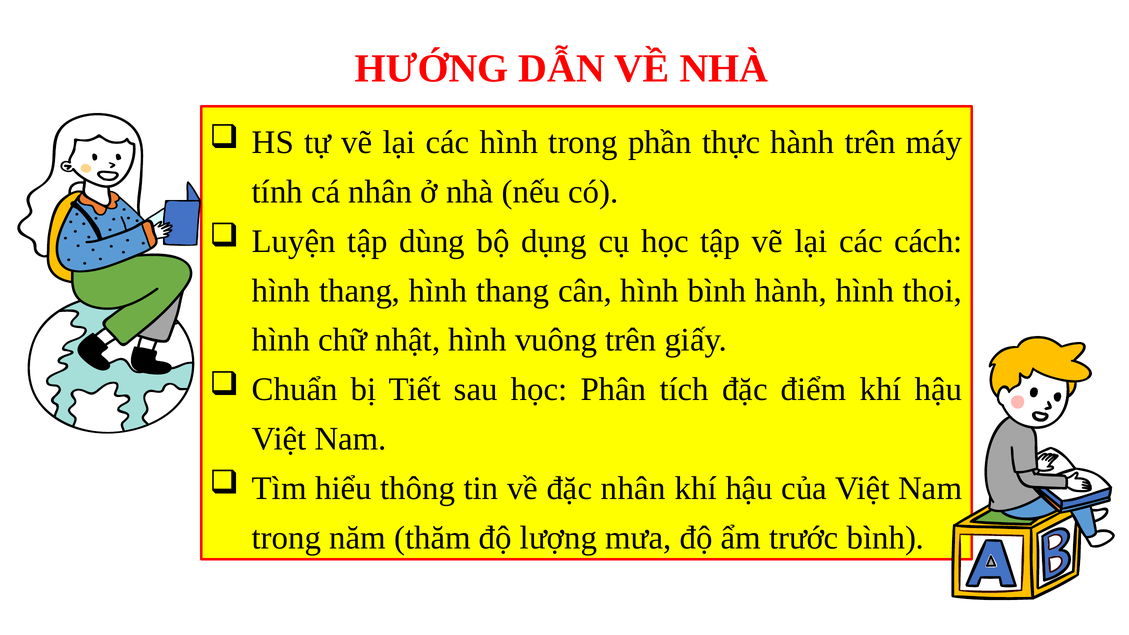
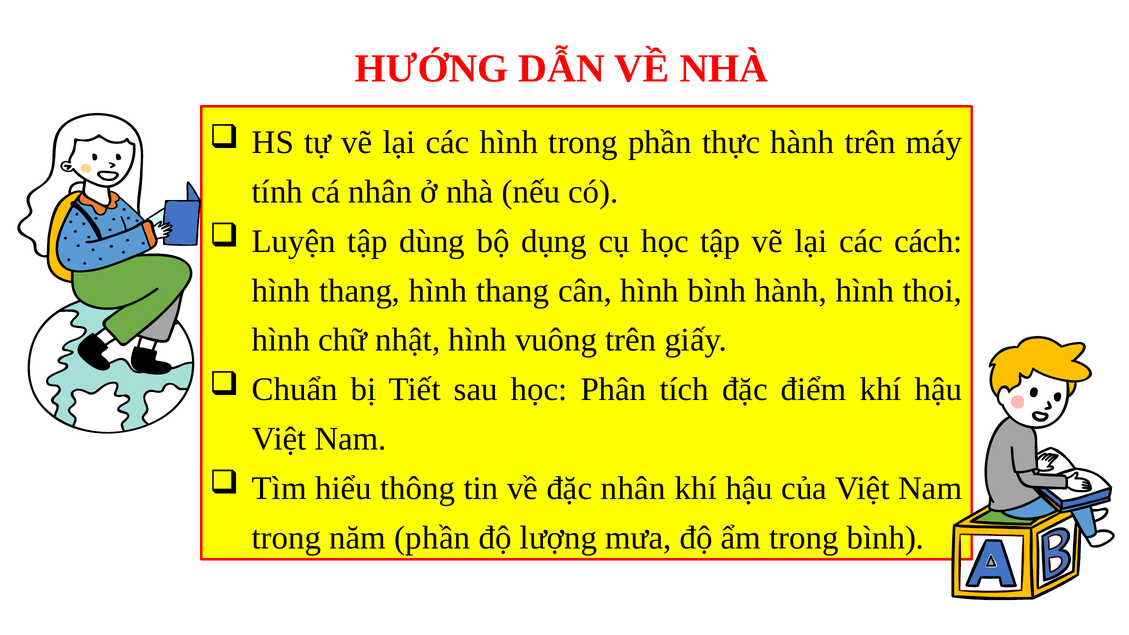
năm thăm: thăm -> phần
ẩm trước: trước -> trong
